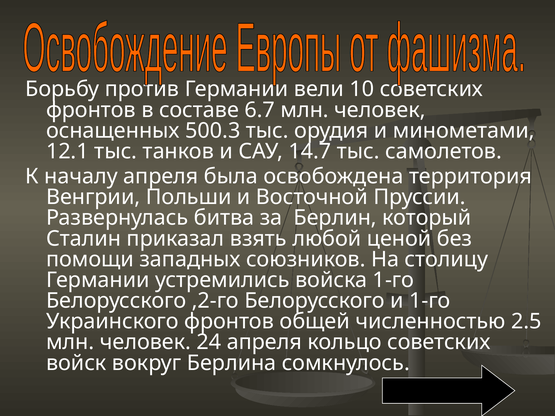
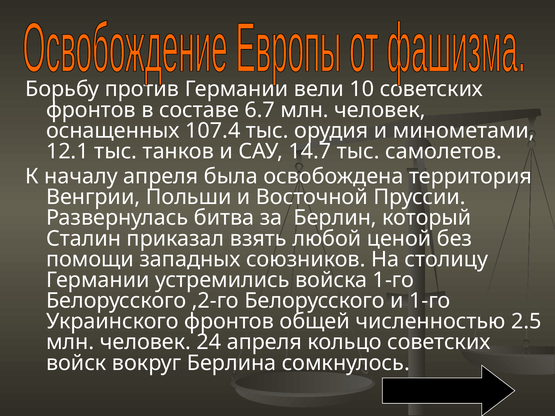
500.3: 500.3 -> 107.4
